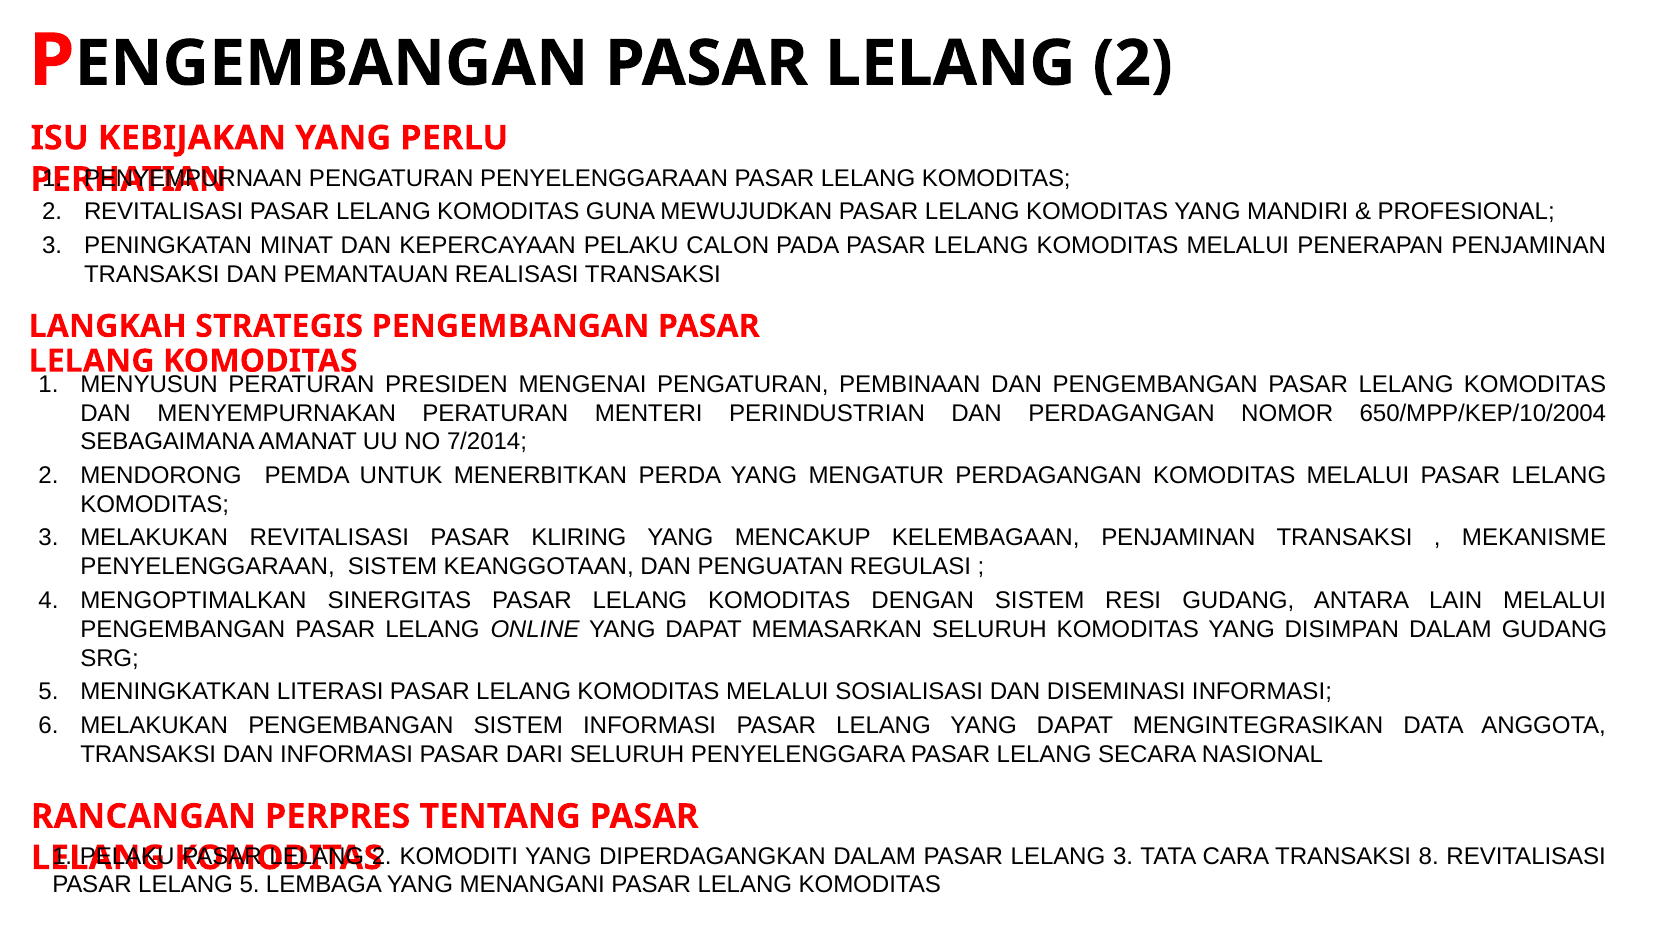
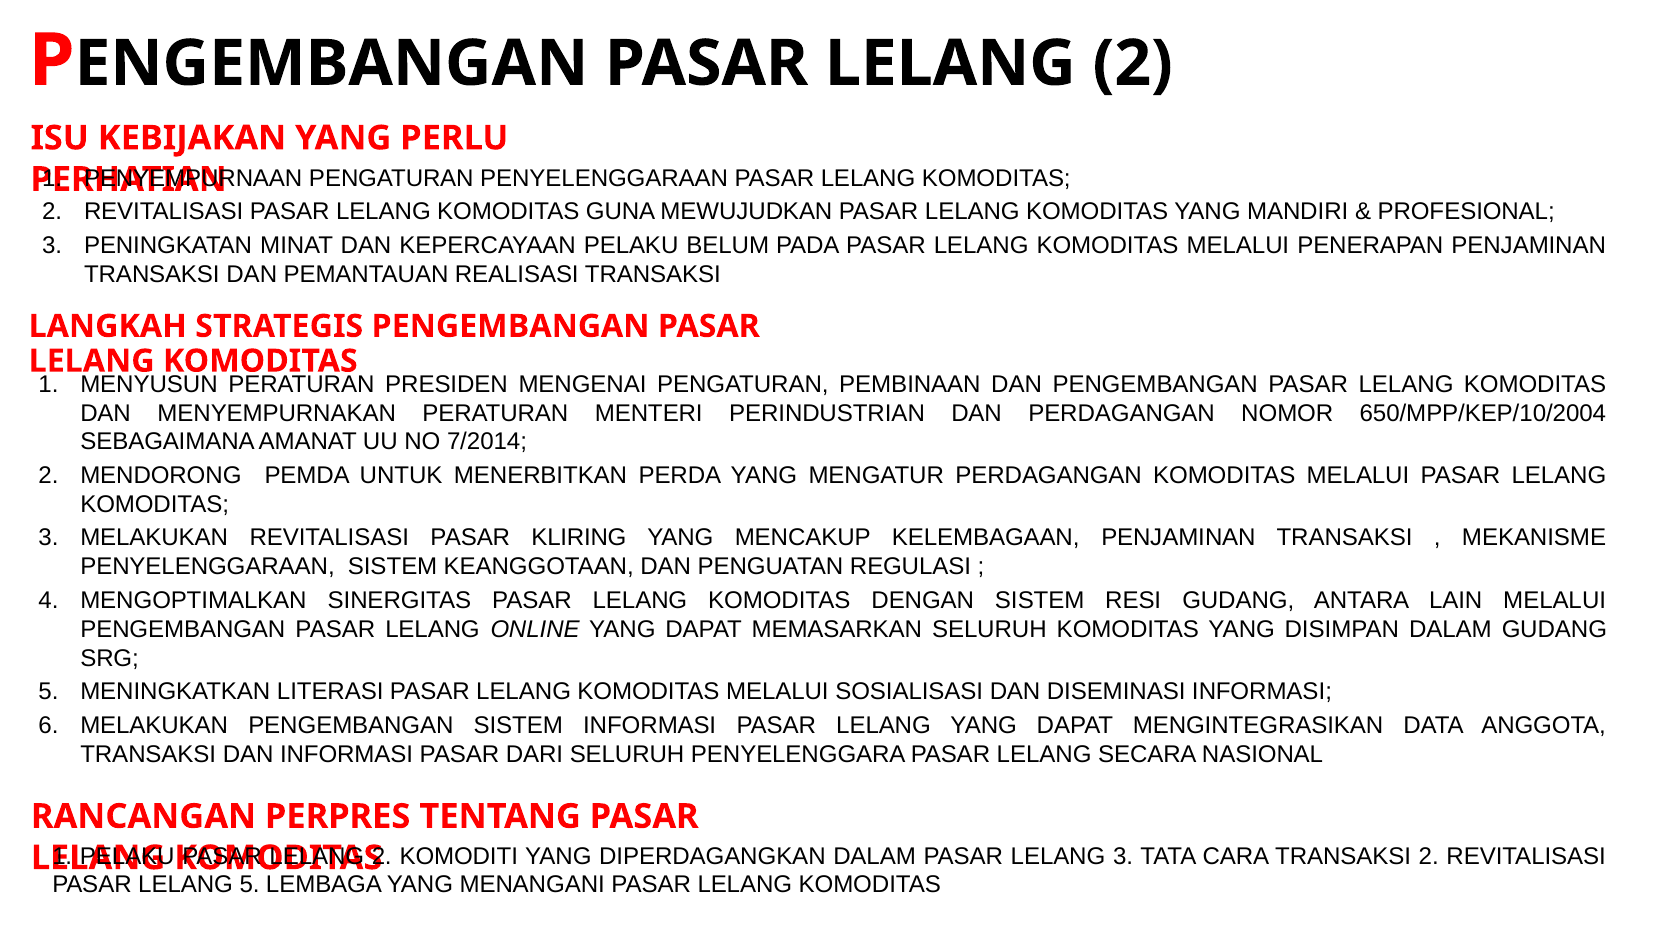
CALON: CALON -> BELUM
TRANSAKSI 8: 8 -> 2
